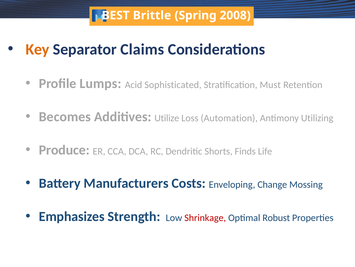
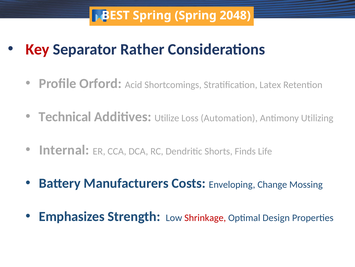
BEST Brittle: Brittle -> Spring
2008: 2008 -> 2048
Key colour: orange -> red
Claims: Claims -> Rather
Lumps: Lumps -> Orford
Sophisticated: Sophisticated -> Shortcomings
Must: Must -> Latex
Becomes: Becomes -> Technical
Produce: Produce -> Internal
Robust: Robust -> Design
